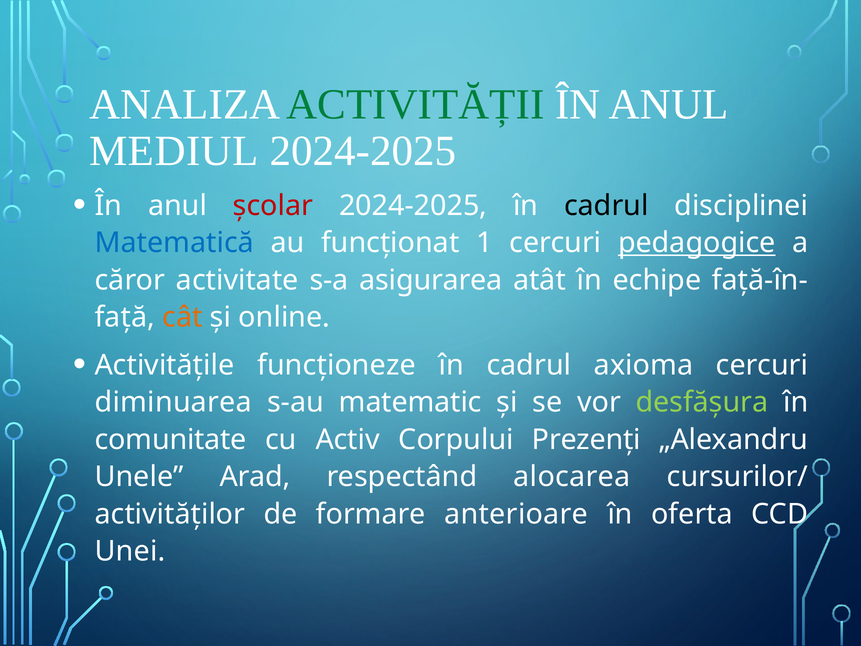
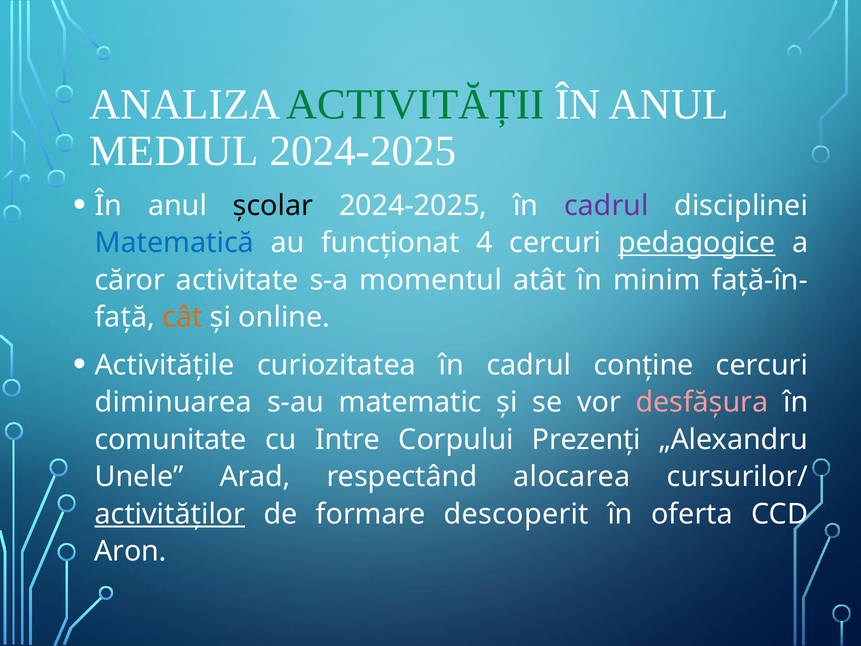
școlar colour: red -> black
cadrul at (606, 206) colour: black -> purple
1: 1 -> 4
asigurarea: asigurarea -> momentul
echipe: echipe -> minim
funcționeze: funcționeze -> curiozitatea
axioma: axioma -> conține
desfășura colour: light green -> pink
Activ: Activ -> Intre
activităților underline: none -> present
anterioare: anterioare -> descoperit
Unei: Unei -> Aron
